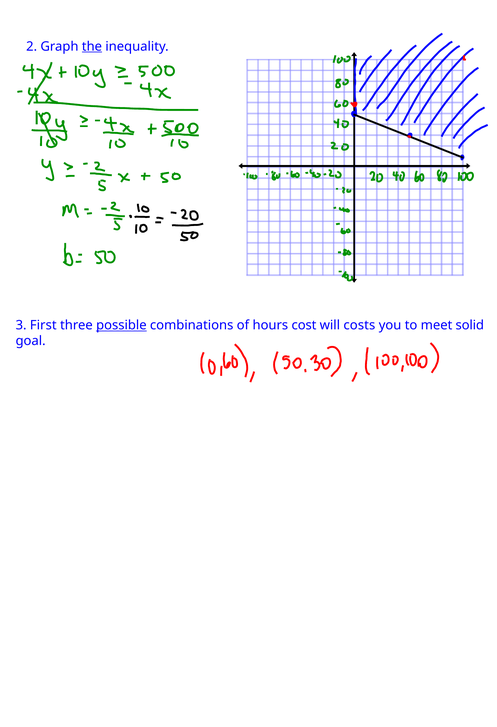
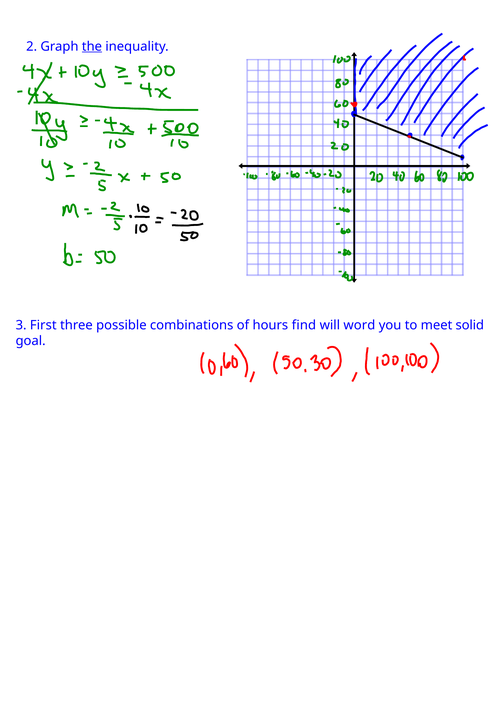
possible underline: present -> none
cost: cost -> find
costs: costs -> word
